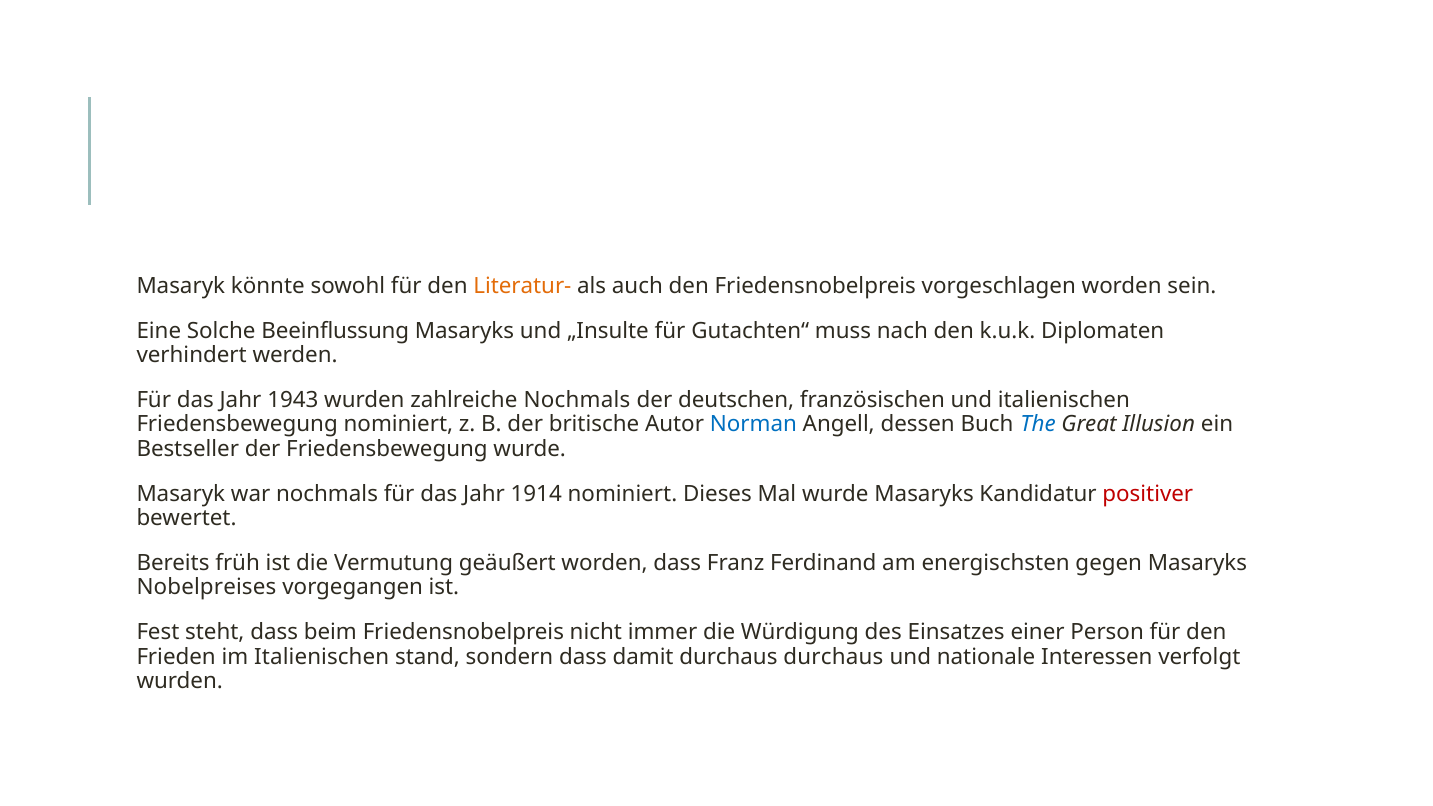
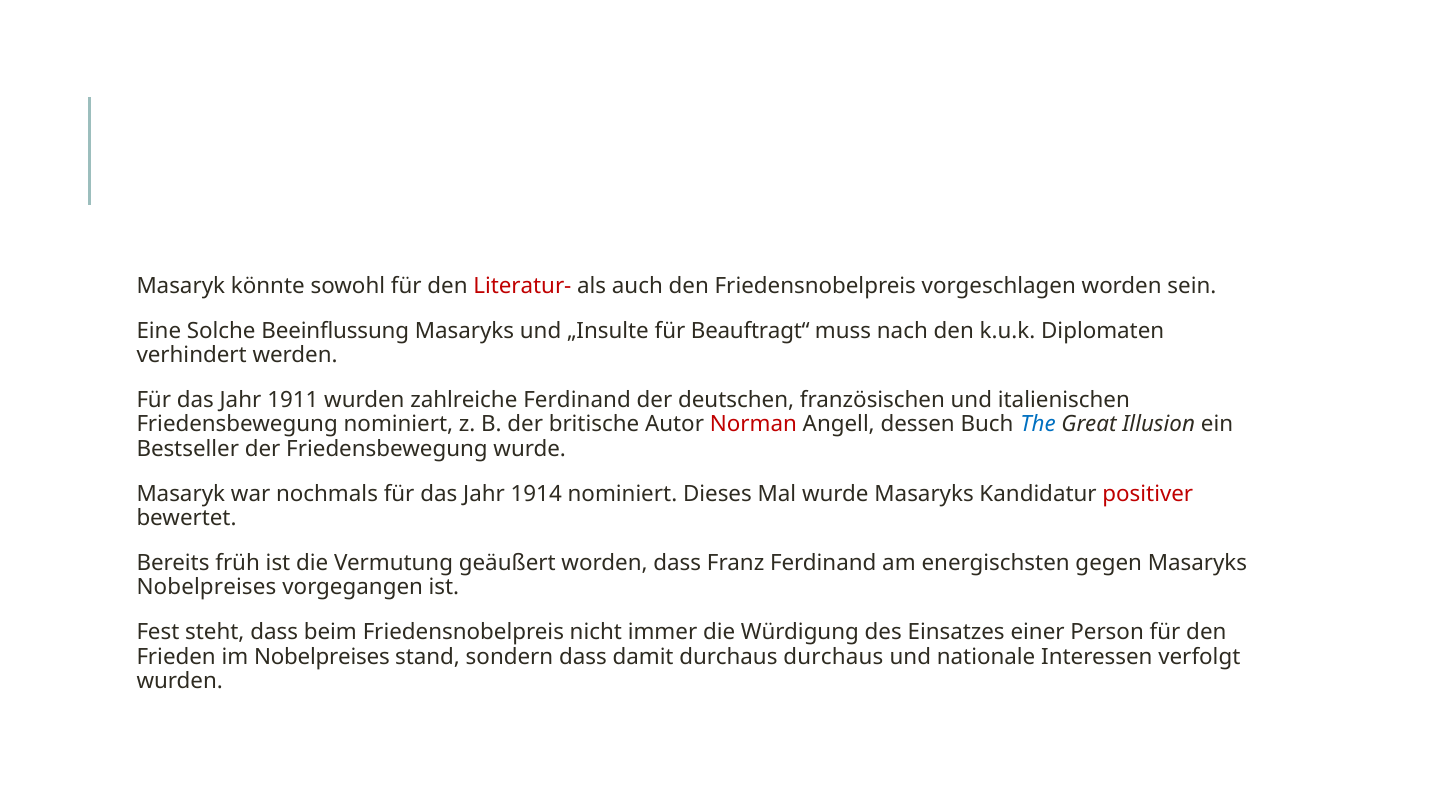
Literatur- colour: orange -> red
Gutachten“: Gutachten“ -> Beauftragt“
1943: 1943 -> 1911
zahlreiche Nochmals: Nochmals -> Ferdinand
Norman colour: blue -> red
im Italienischen: Italienischen -> Nobelpreises
